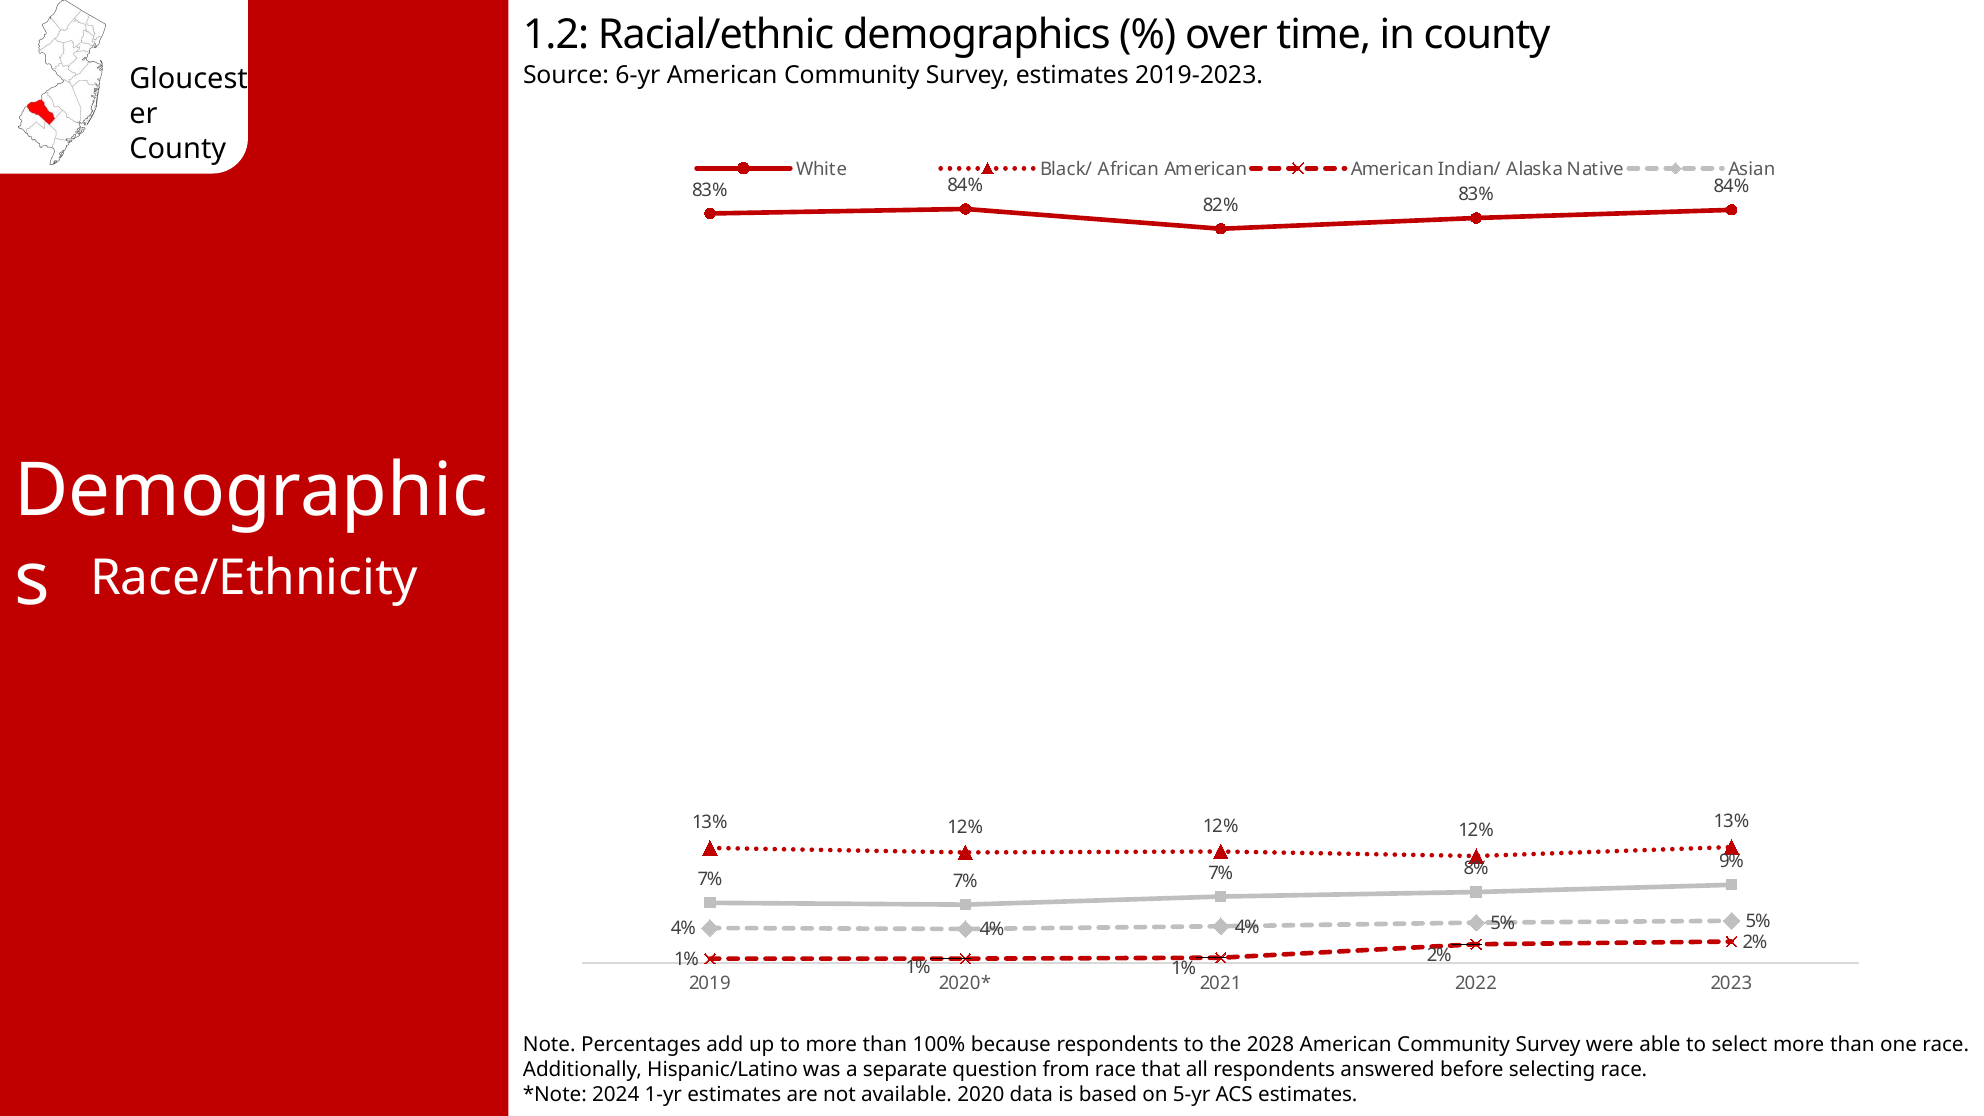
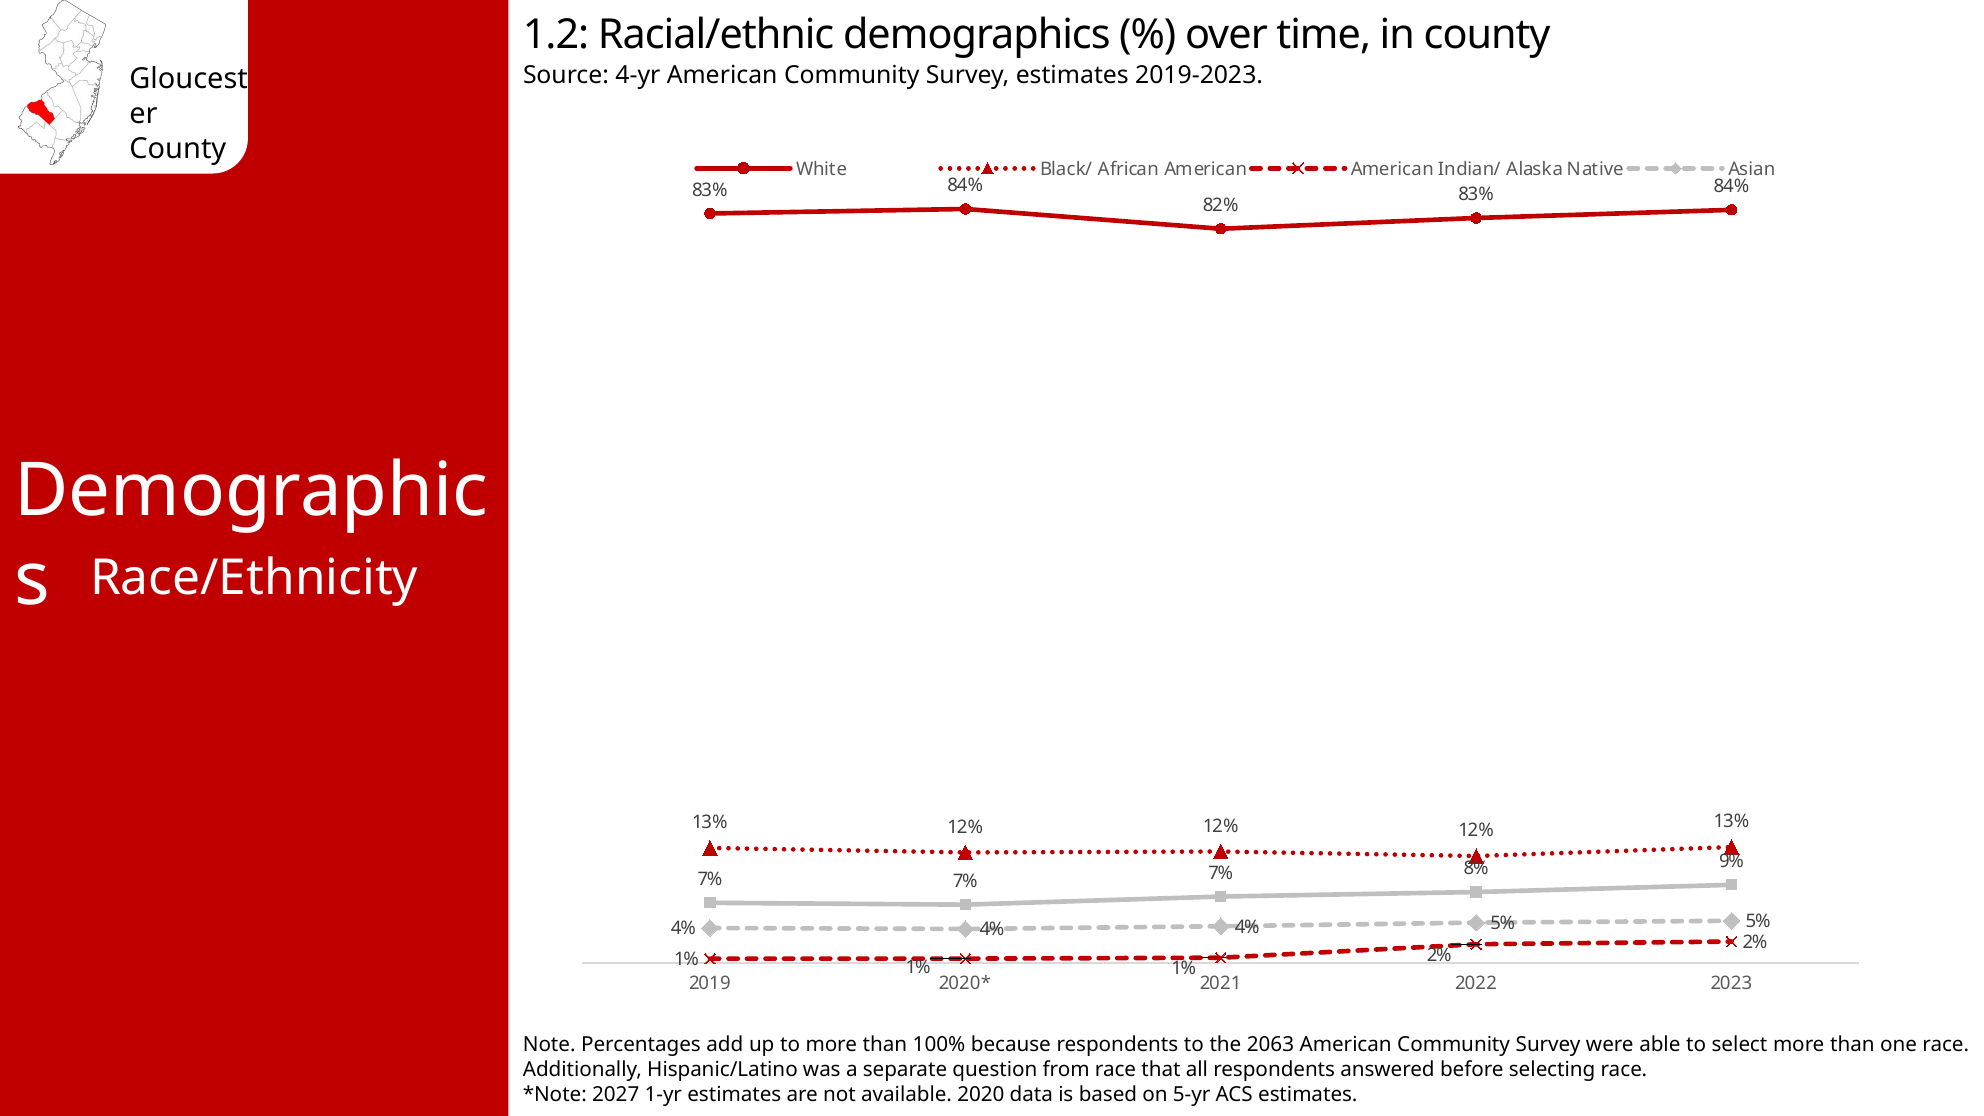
6-yr: 6-yr -> 4-yr
2028: 2028 -> 2063
2024: 2024 -> 2027
